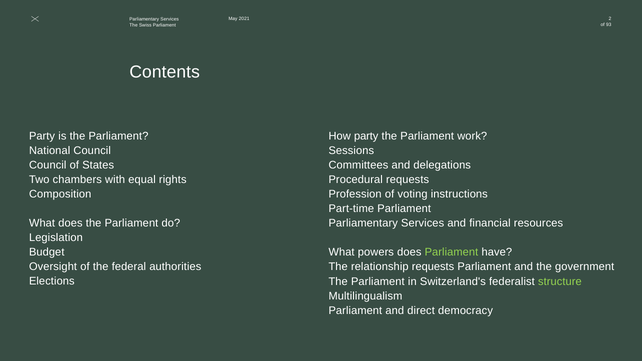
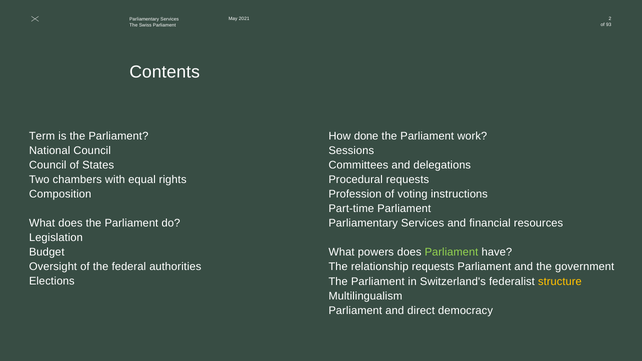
Party at (42, 136): Party -> Term
How party: party -> done
structure colour: light green -> yellow
